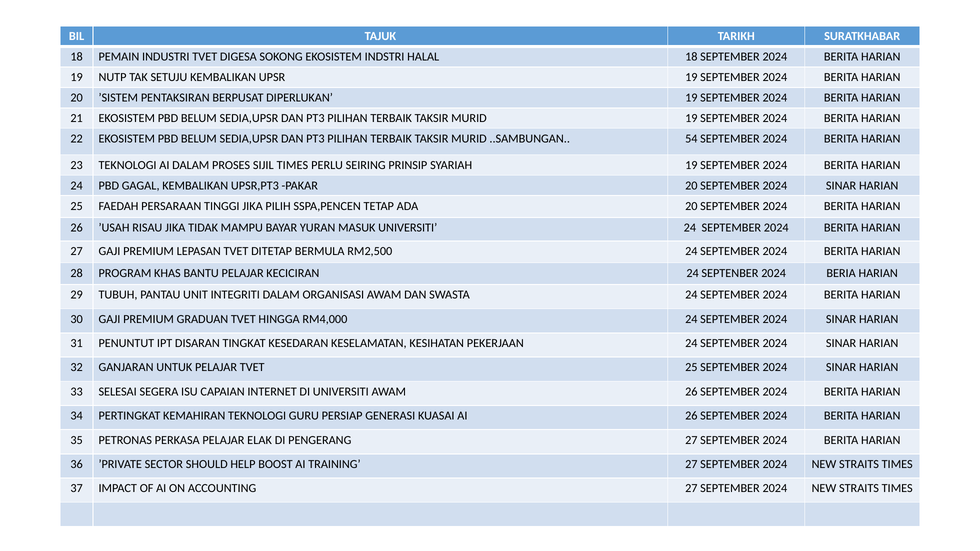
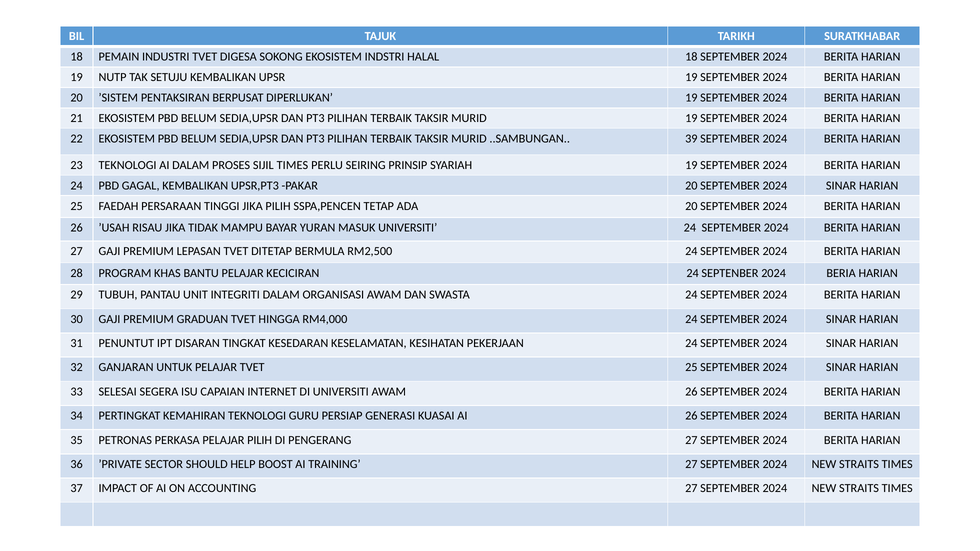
54: 54 -> 39
PELAJAR ELAK: ELAK -> PILIH
